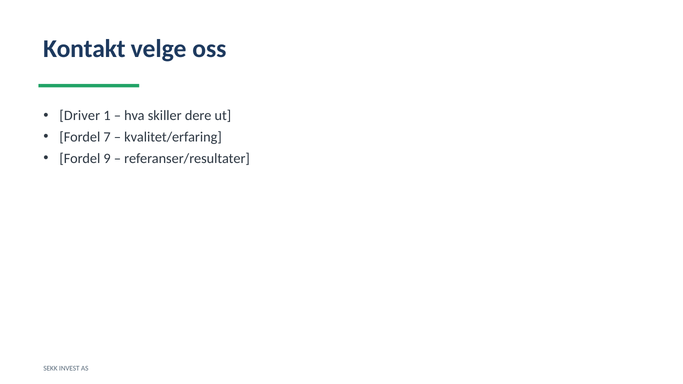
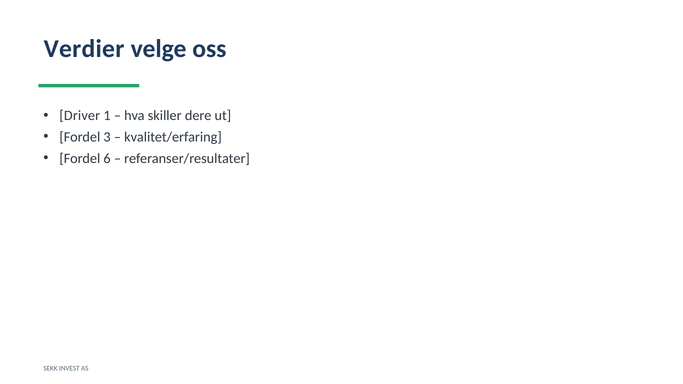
Kontakt: Kontakt -> Verdier
7: 7 -> 3
9: 9 -> 6
